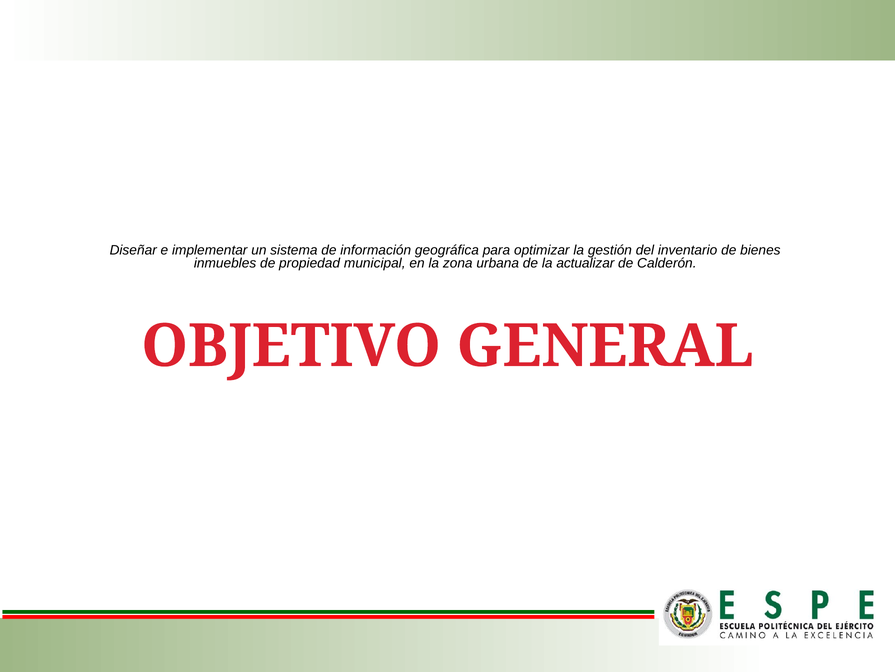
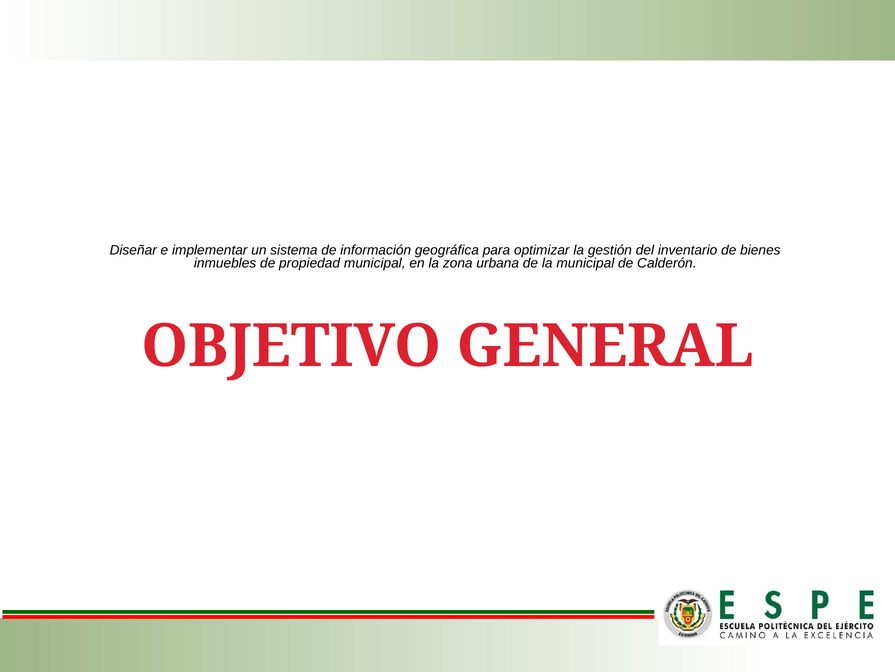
la actualizar: actualizar -> municipal
